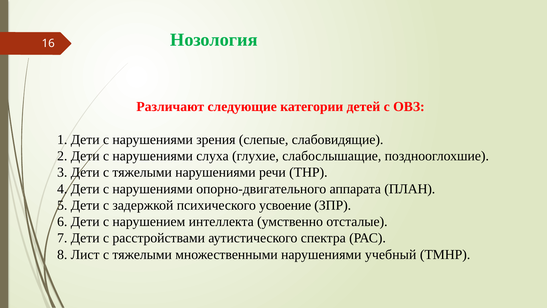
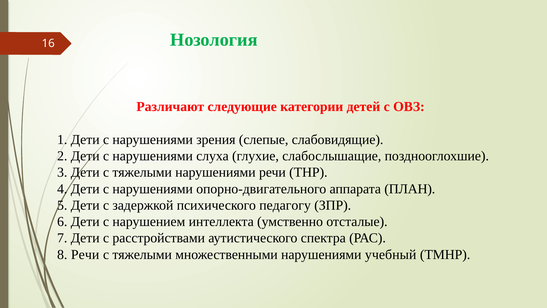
усвоение: усвоение -> педагогу
8 Лист: Лист -> Речи
